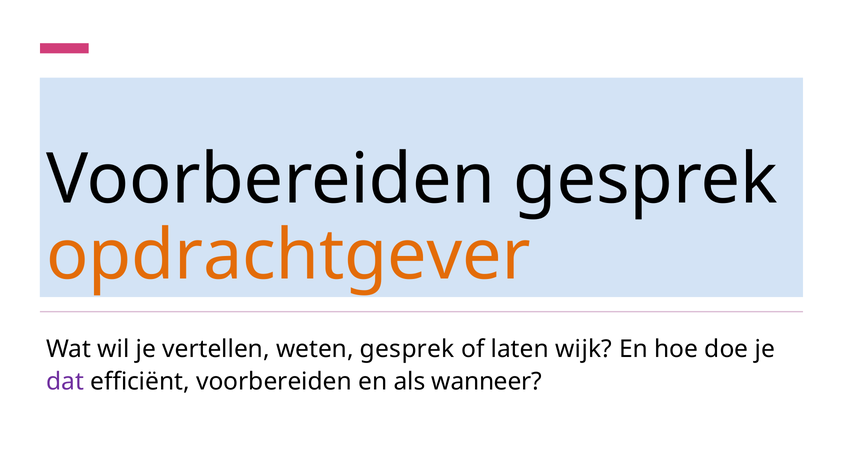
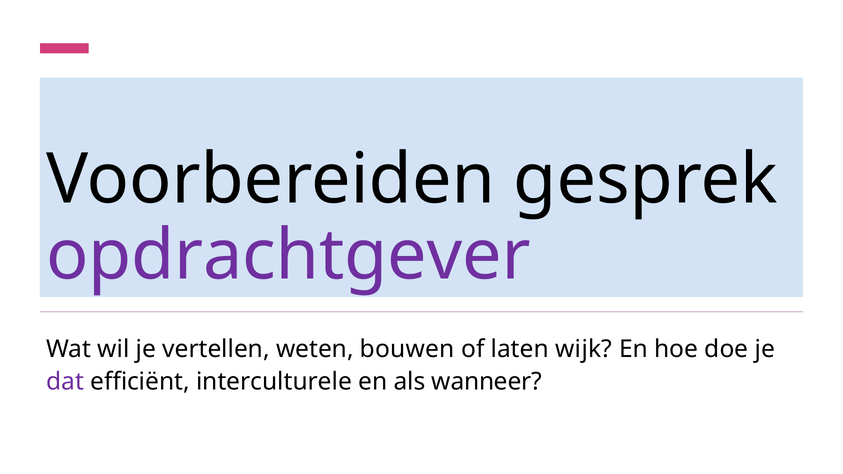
opdrachtgever colour: orange -> purple
weten gesprek: gesprek -> bouwen
efficiënt voorbereiden: voorbereiden -> interculturele
